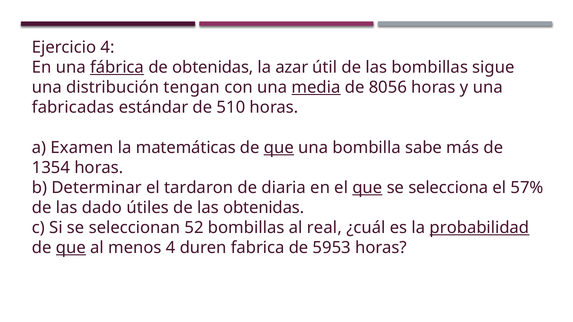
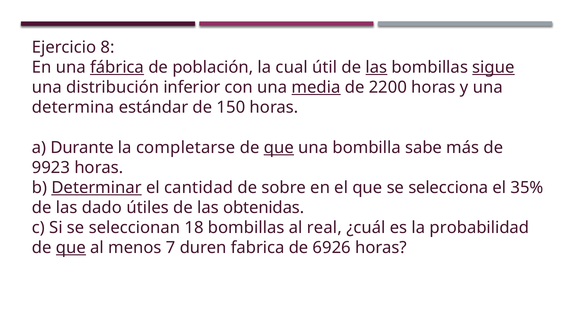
Ejercicio 4: 4 -> 8
de obtenidas: obtenidas -> población
azar: azar -> cual
las at (376, 67) underline: none -> present
sigue underline: none -> present
tengan: tengan -> inferior
8056: 8056 -> 2200
fabricadas: fabricadas -> determina
510: 510 -> 150
Examen: Examen -> Durante
matemáticas: matemáticas -> completarse
1354: 1354 -> 9923
Determinar underline: none -> present
tardaron: tardaron -> cantidad
diaria: diaria -> sobre
que at (367, 188) underline: present -> none
57%: 57% -> 35%
52: 52 -> 18
probabilidad underline: present -> none
menos 4: 4 -> 7
5953: 5953 -> 6926
